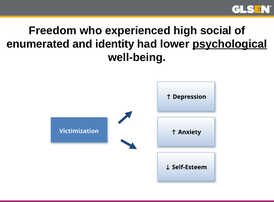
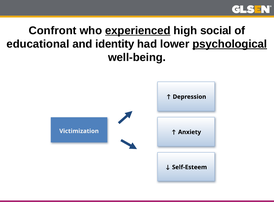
Freedom: Freedom -> Confront
experienced underline: none -> present
enumerated: enumerated -> educational
